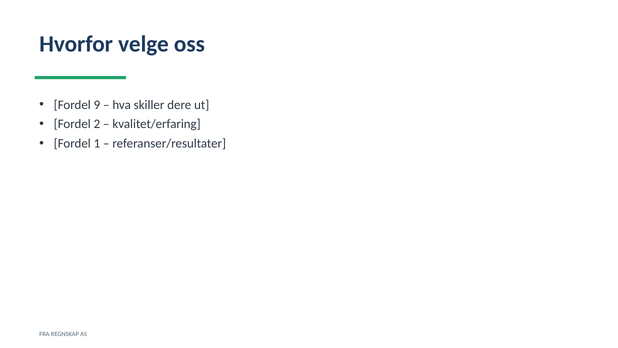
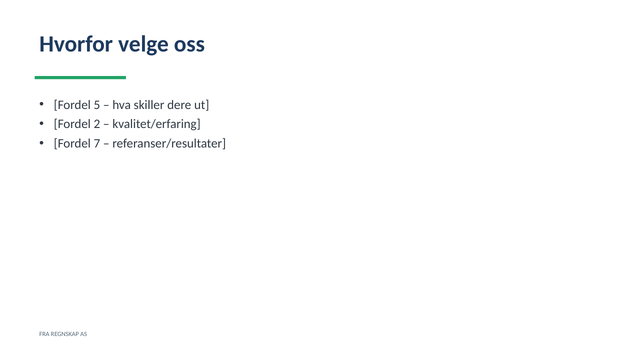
9: 9 -> 5
1: 1 -> 7
